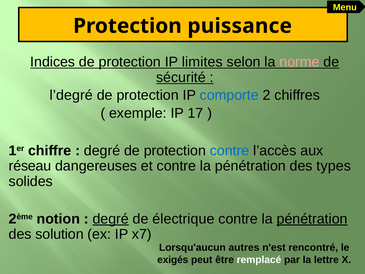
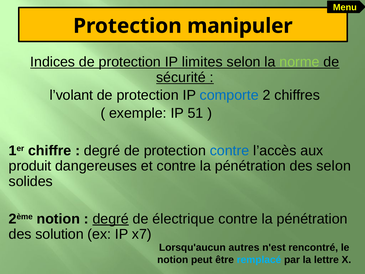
puissance: puissance -> manipuler
norme colour: pink -> light green
l’degré: l’degré -> l’volant
17: 17 -> 51
réseau: réseau -> produit
des types: types -> selon
pénétration at (312, 219) underline: present -> none
exigés at (173, 259): exigés -> notion
remplacé colour: white -> light blue
